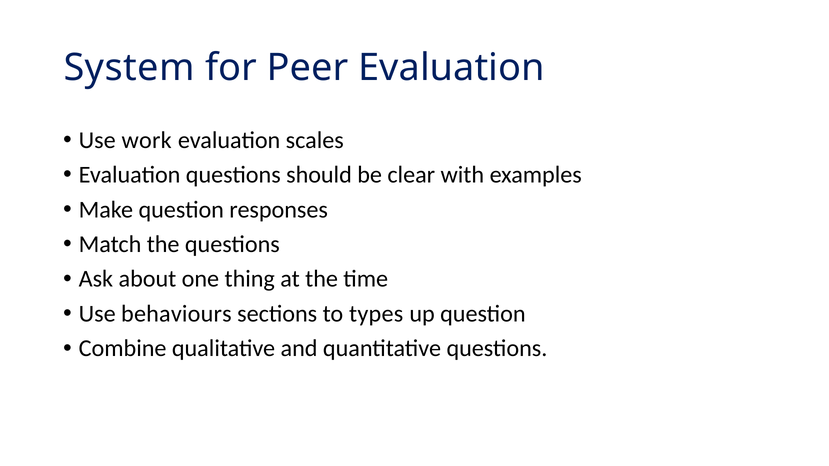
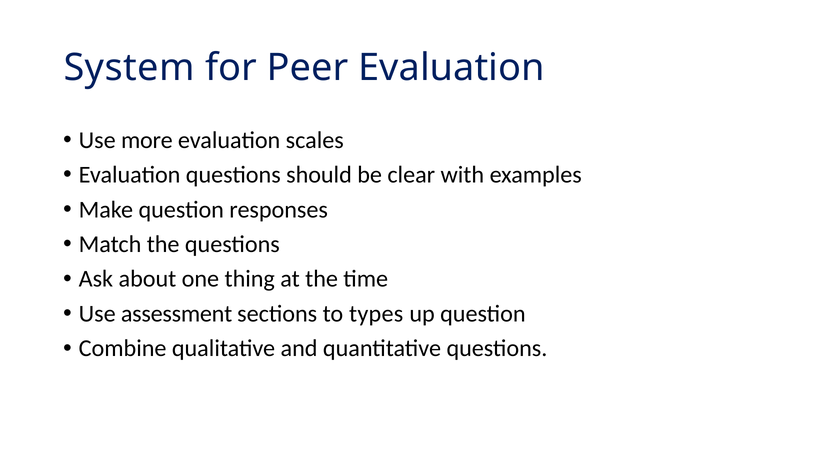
work: work -> more
behaviours: behaviours -> assessment
